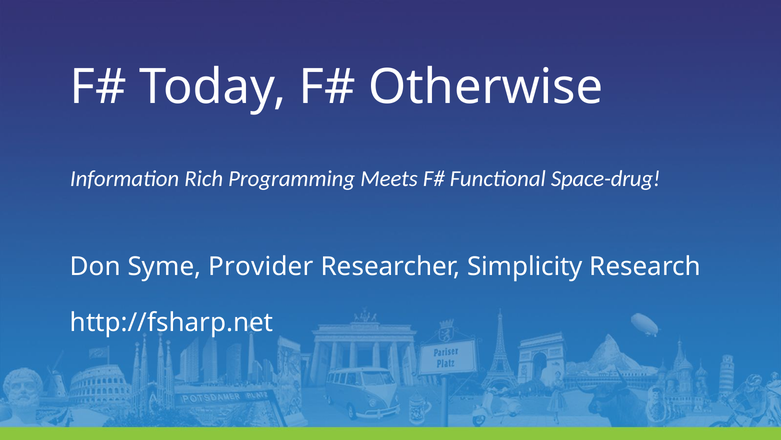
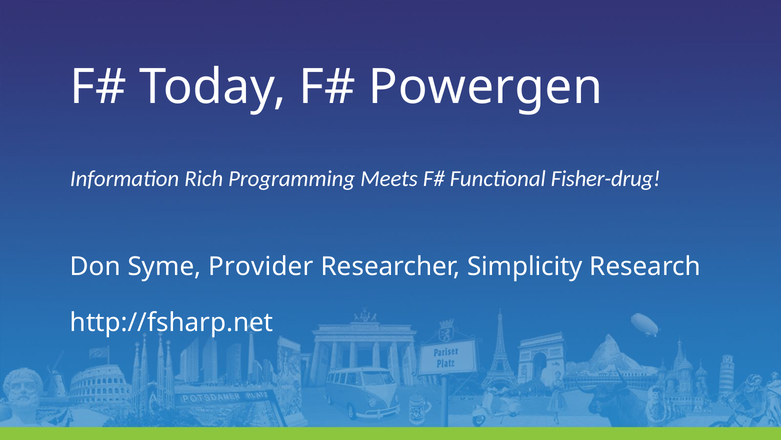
Otherwise: Otherwise -> Powergen
Space-drug: Space-drug -> Fisher-drug
